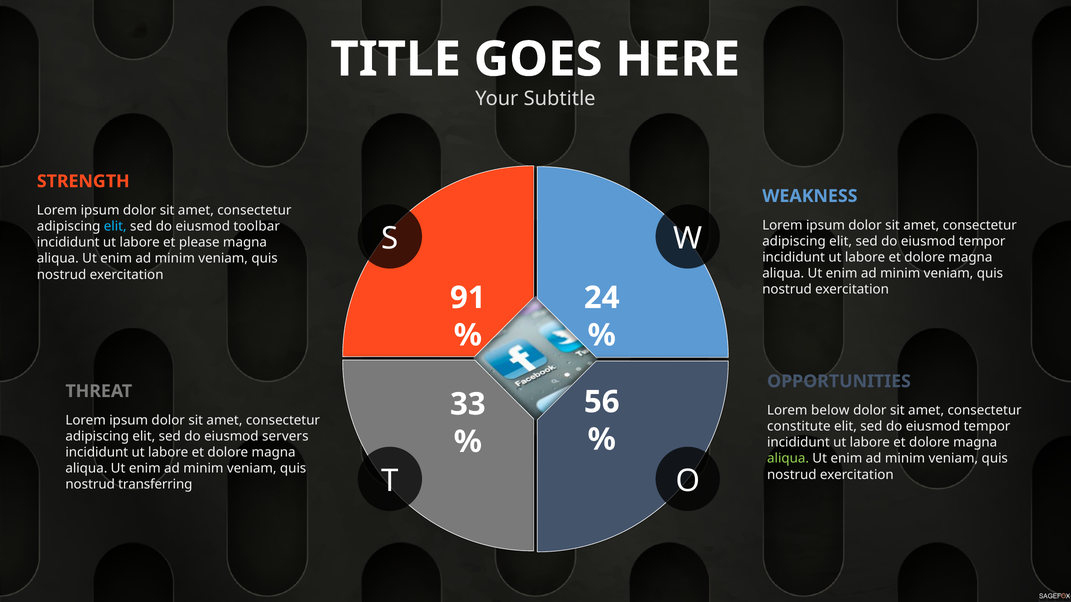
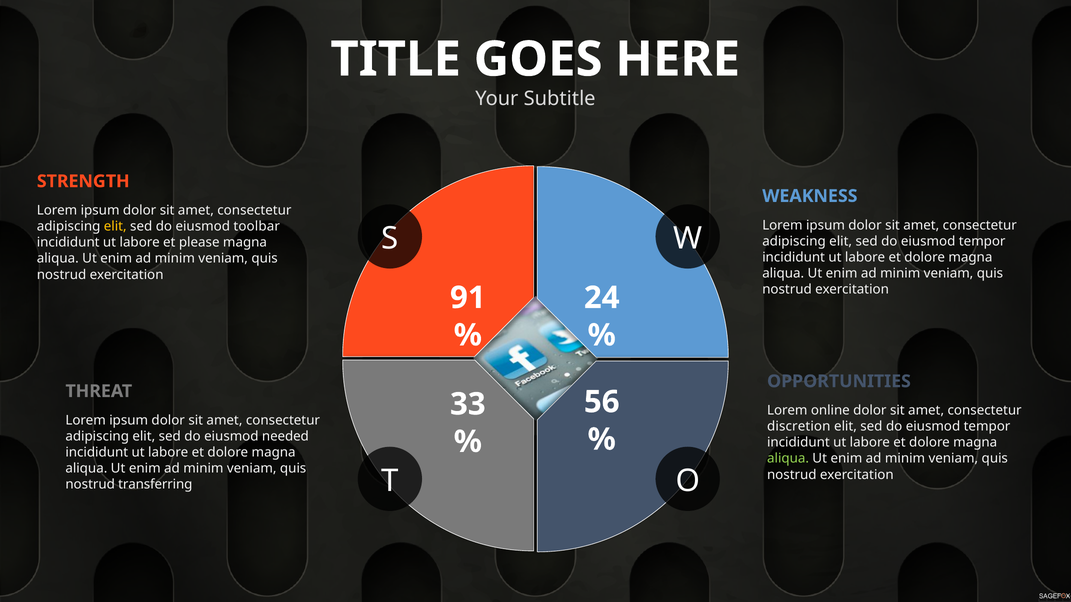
elit at (115, 227) colour: light blue -> yellow
below: below -> online
constitute: constitute -> discretion
servers: servers -> needed
